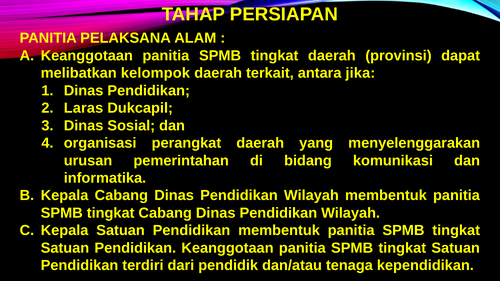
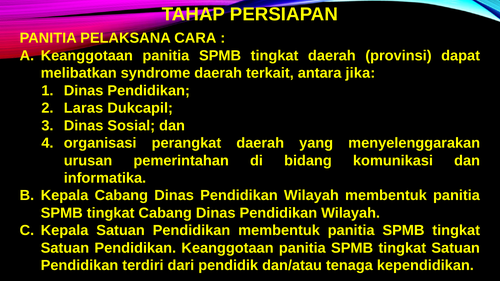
ALAM: ALAM -> CARA
kelompok: kelompok -> syndrome
